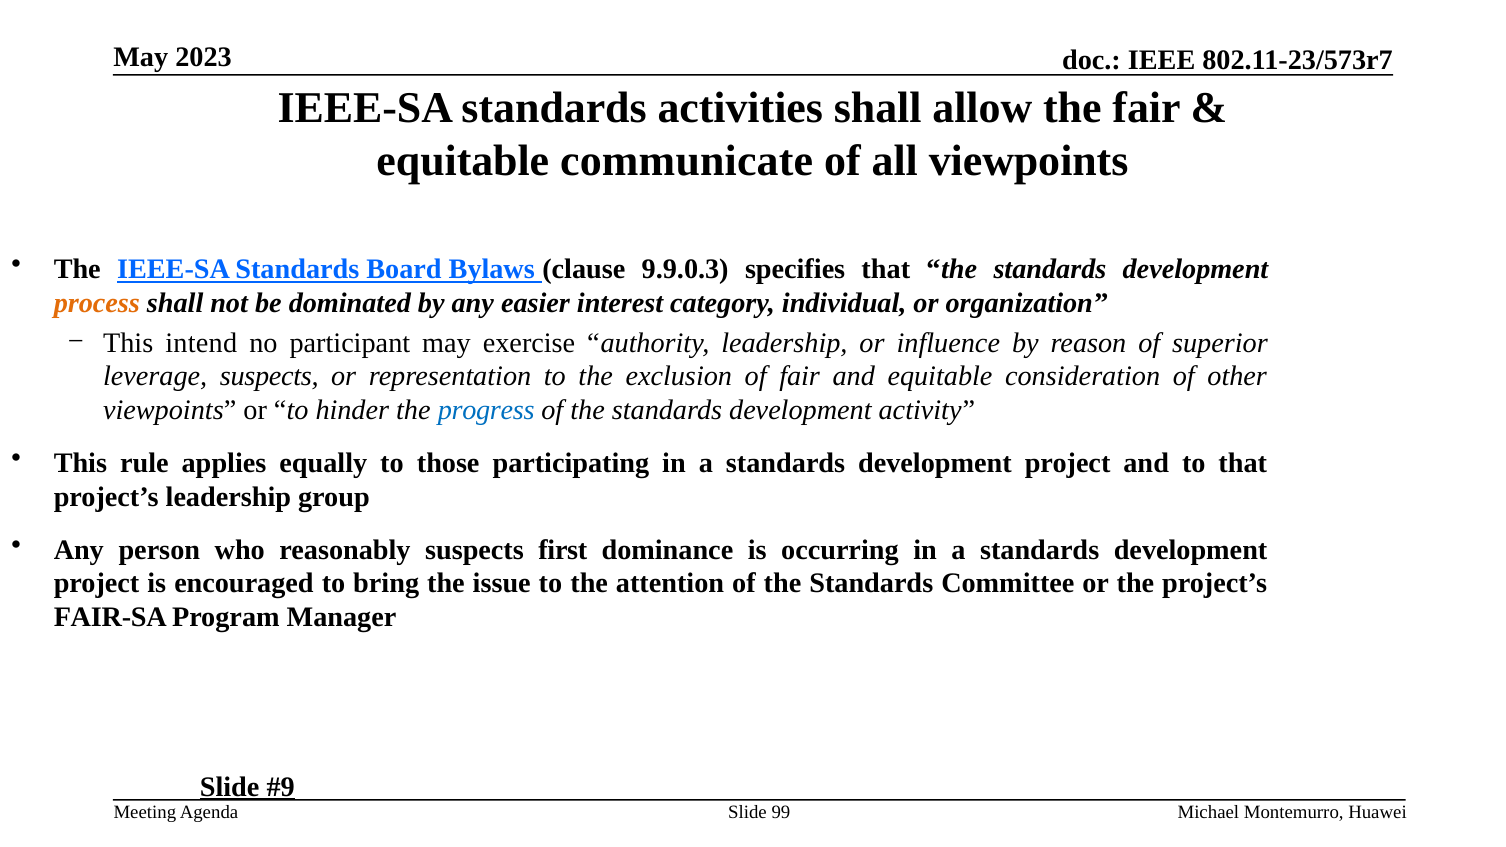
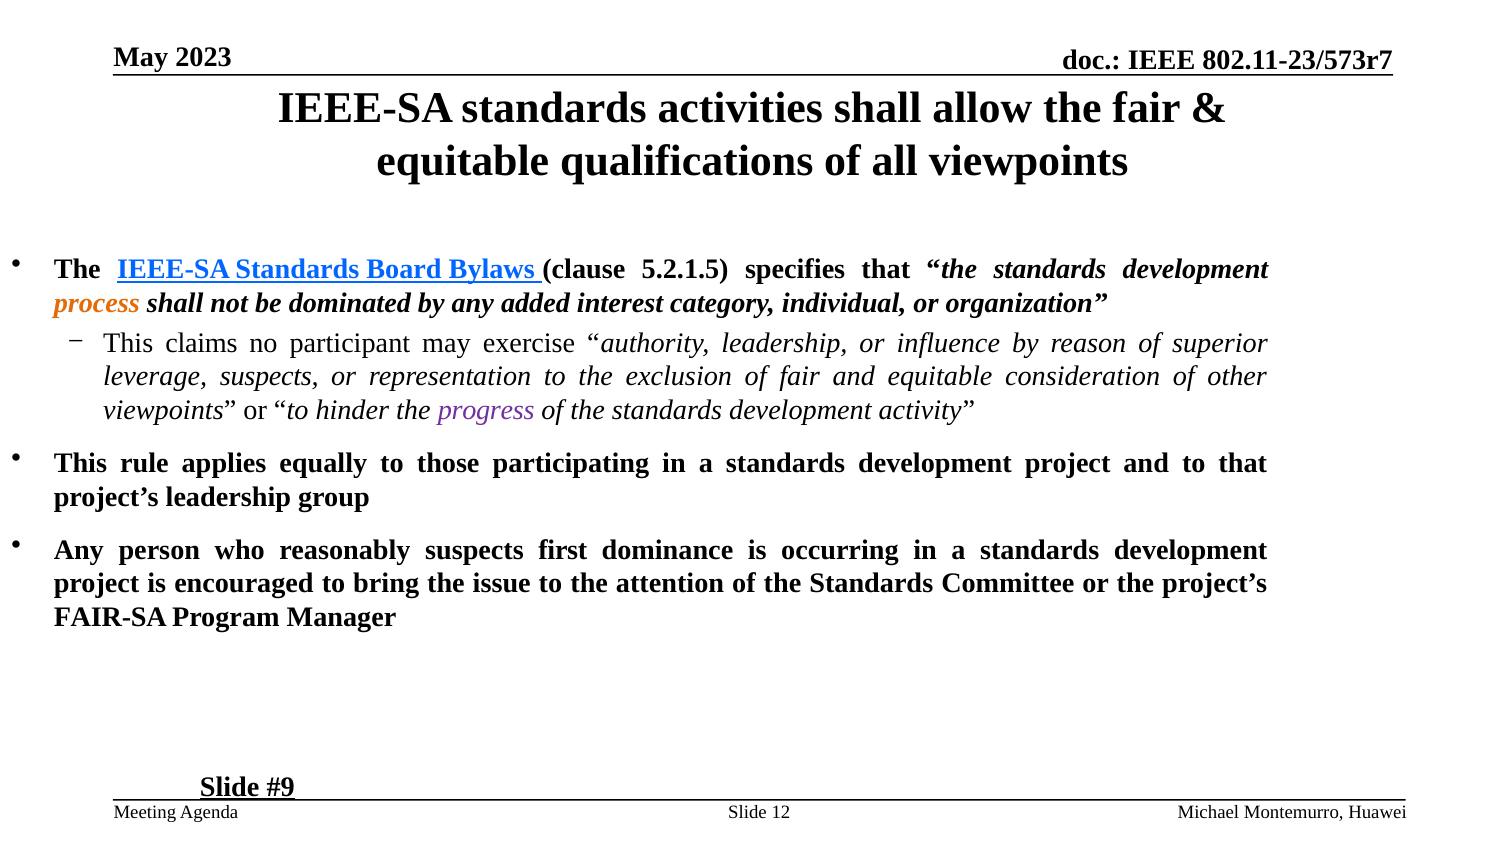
communicate: communicate -> qualifications
9.9.0.3: 9.9.0.3 -> 5.2.1.5
easier: easier -> added
intend: intend -> claims
progress colour: blue -> purple
99: 99 -> 12
